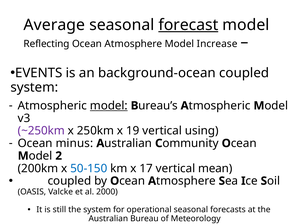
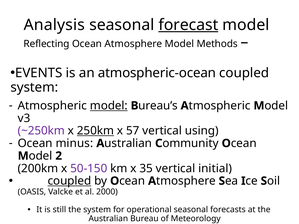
Average: Average -> Analysis
Increase: Increase -> Methods
background-ocean: background-ocean -> atmospheric-ocean
250km underline: none -> present
19: 19 -> 57
50-150 colour: blue -> purple
17: 17 -> 35
mean: mean -> initial
coupled at (69, 181) underline: none -> present
